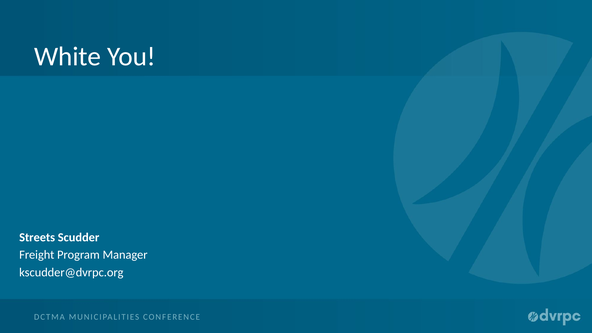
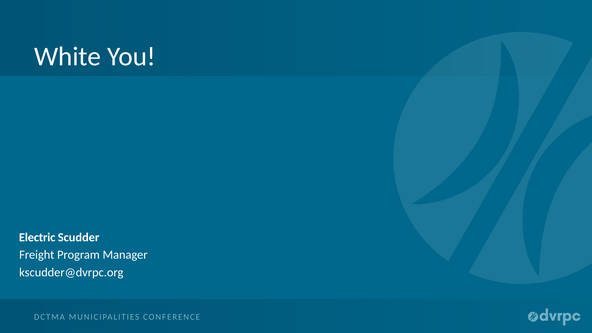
Streets: Streets -> Electric
